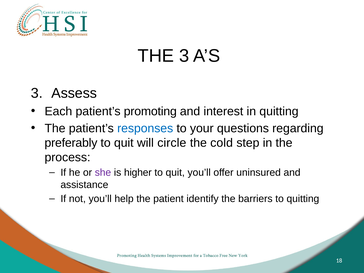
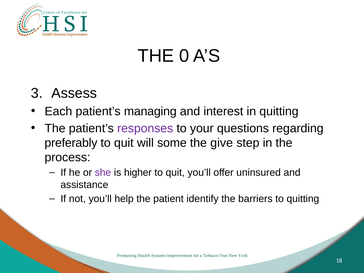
THE 3: 3 -> 0
promoting: promoting -> managing
responses colour: blue -> purple
circle: circle -> some
cold: cold -> give
